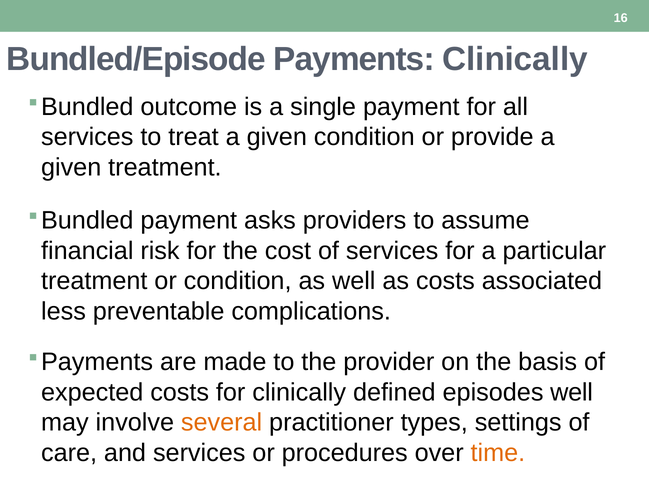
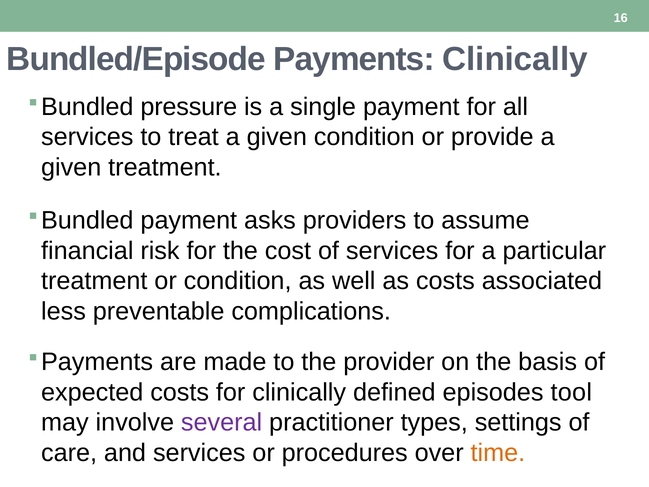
outcome: outcome -> pressure
episodes well: well -> tool
several colour: orange -> purple
